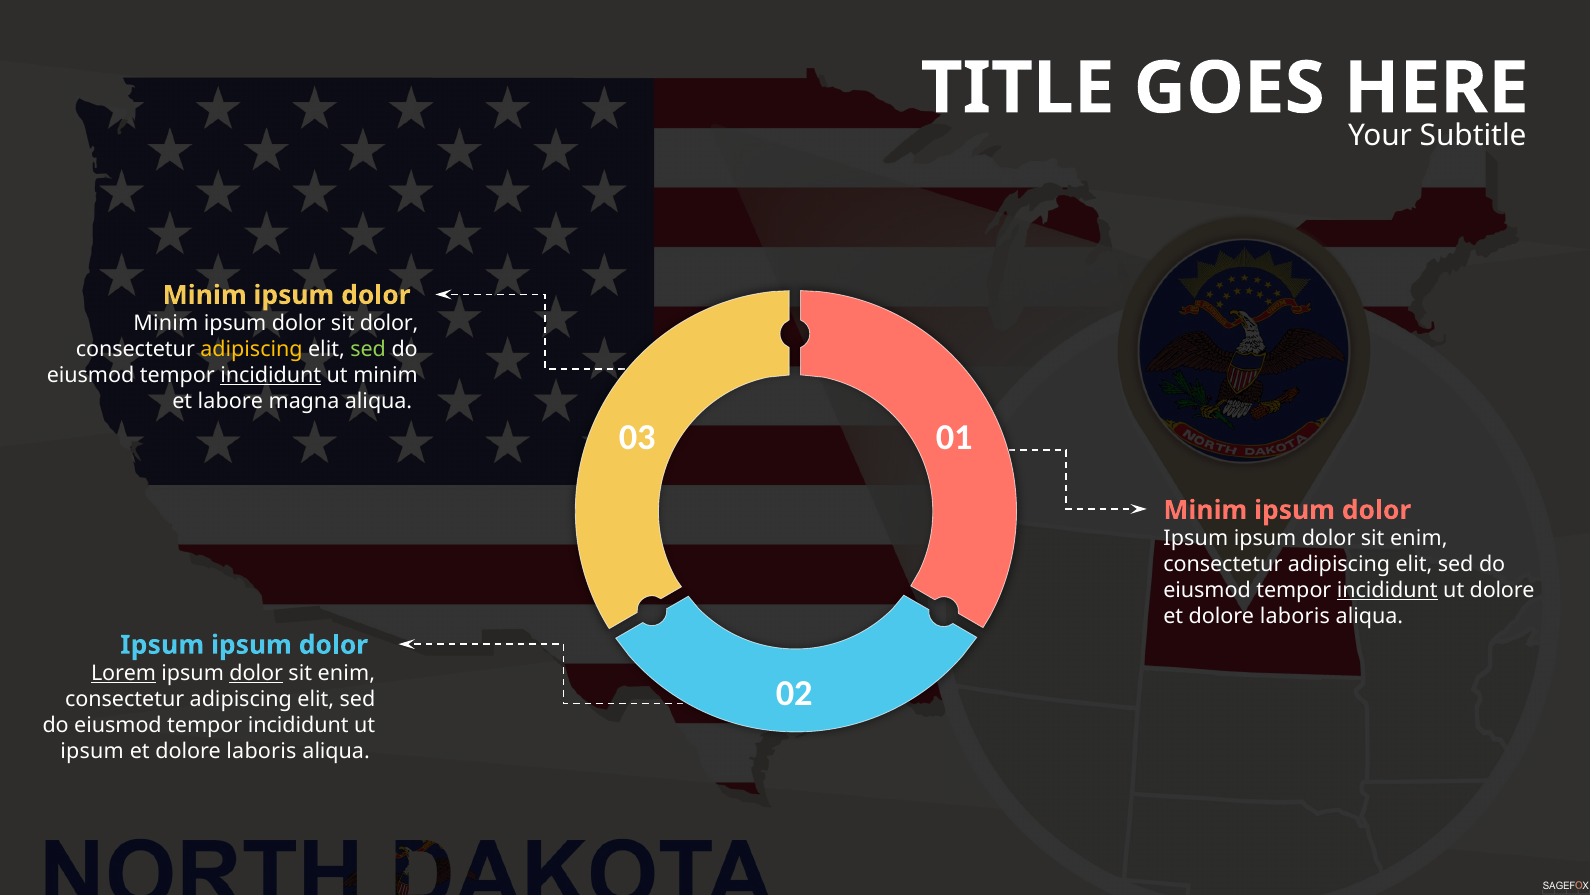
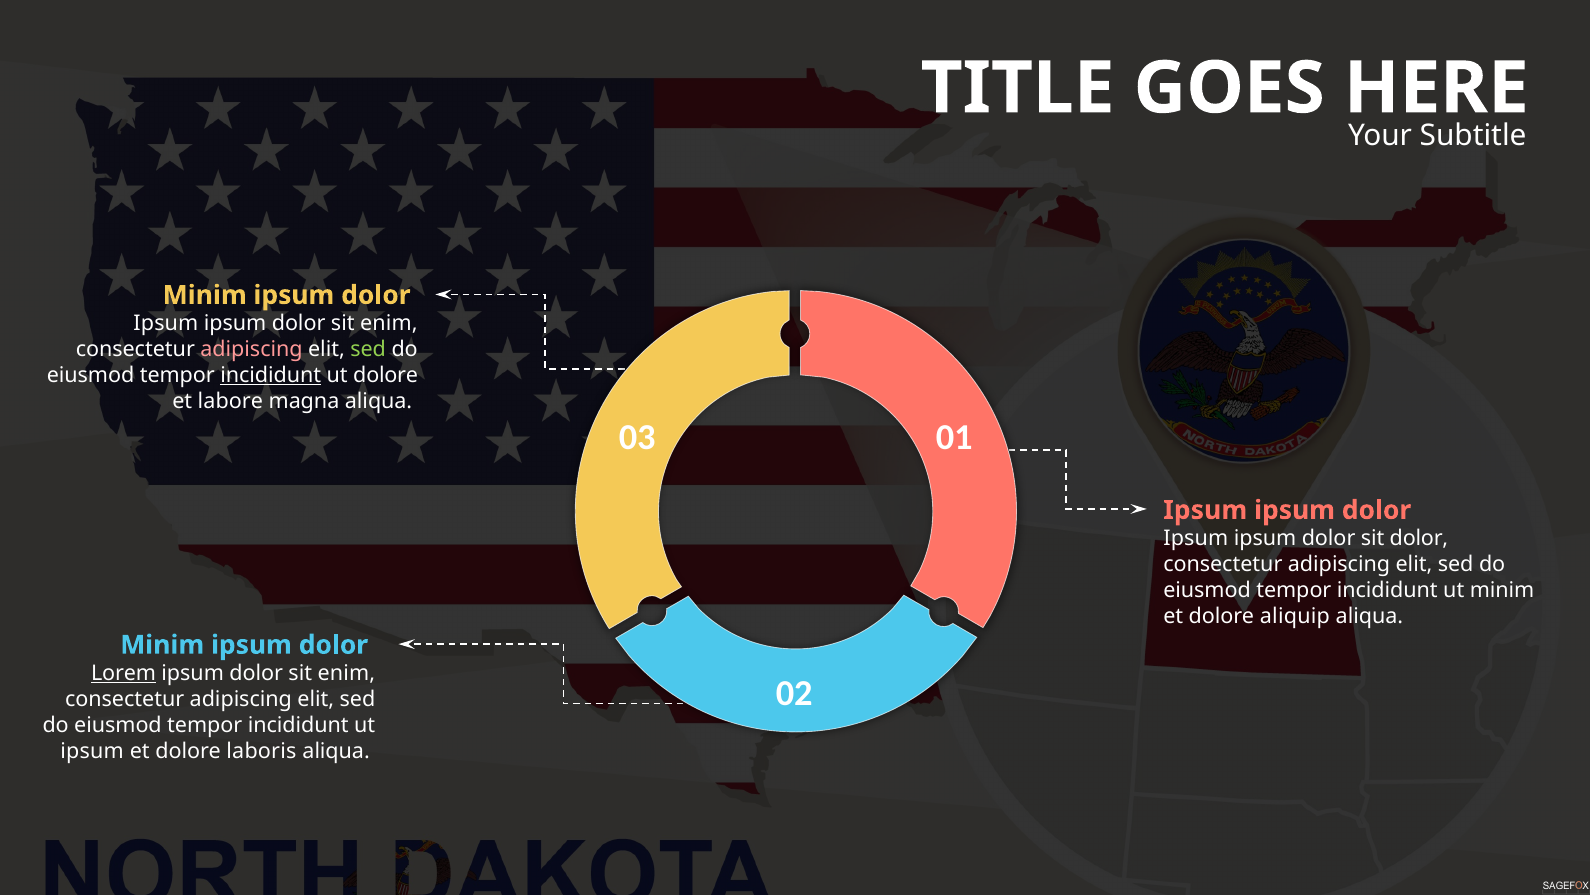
Minim at (166, 323): Minim -> Ipsum
dolor at (389, 323): dolor -> enim
adipiscing at (252, 349) colour: yellow -> pink
ut minim: minim -> dolore
Minim at (1205, 510): Minim -> Ipsum
enim at (1419, 538): enim -> dolor
incididunt at (1387, 590) underline: present -> none
ut dolore: dolore -> minim
laboris at (1295, 616): laboris -> aliquip
Ipsum at (162, 645): Ipsum -> Minim
dolor at (256, 673) underline: present -> none
